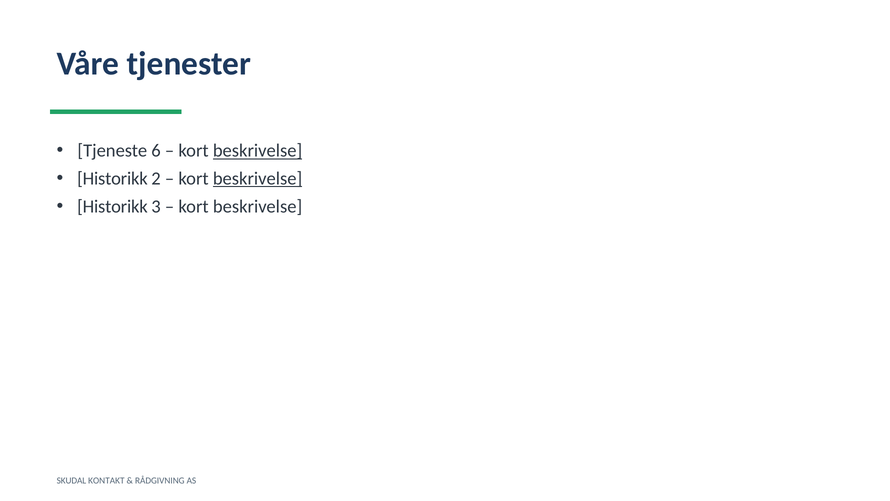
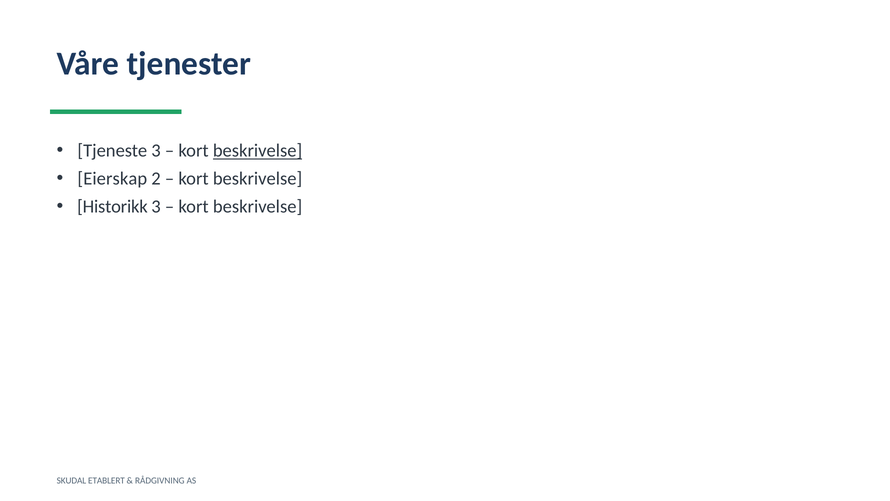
Tjeneste 6: 6 -> 3
Historikk at (112, 179): Historikk -> Eierskap
beskrivelse at (258, 179) underline: present -> none
KONTAKT: KONTAKT -> ETABLERT
